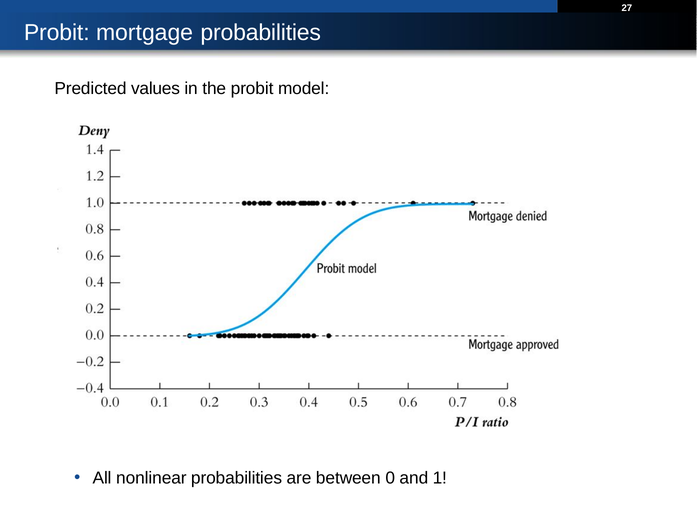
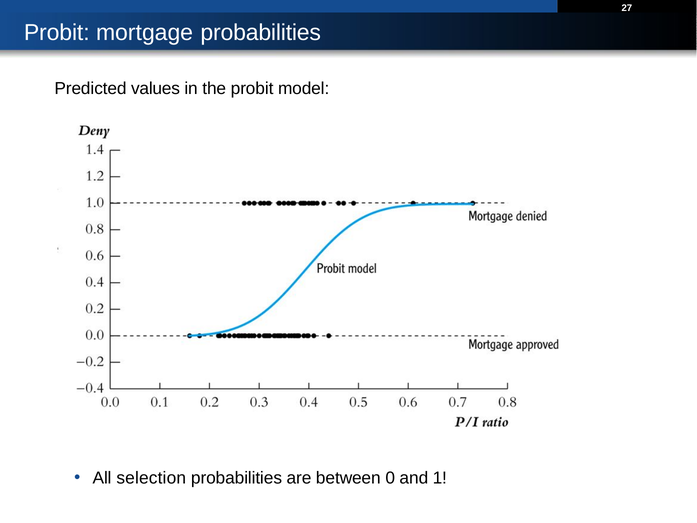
nonlinear: nonlinear -> selection
